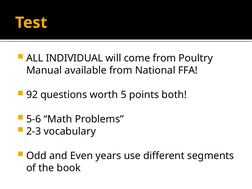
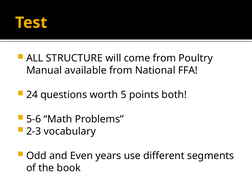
INDIVIDUAL: INDIVIDUAL -> STRUCTURE
92: 92 -> 24
